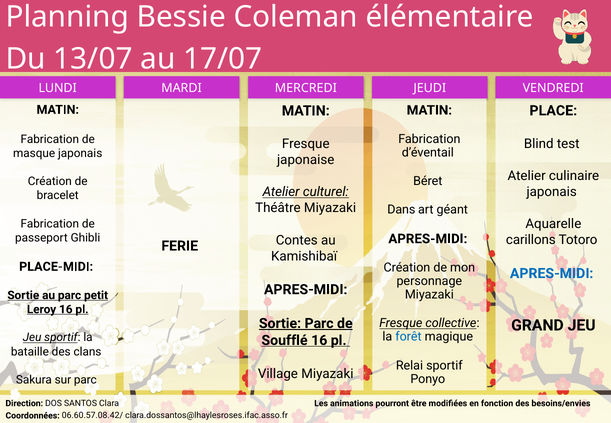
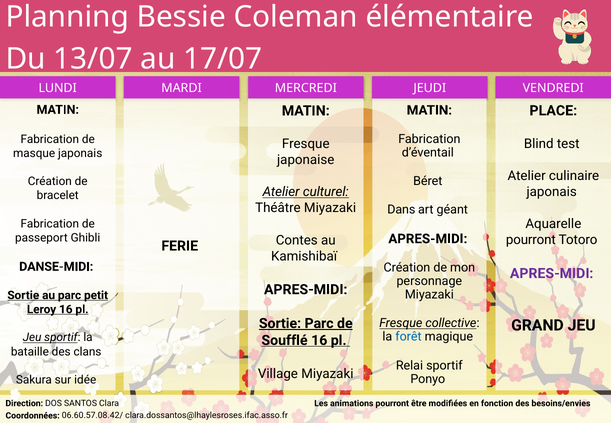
carillons at (531, 240): carillons -> pourront
PLACE-MIDI: PLACE-MIDI -> DANSE-MIDI
APRES-MIDI at (552, 273) colour: blue -> purple
sur parc: parc -> idée
